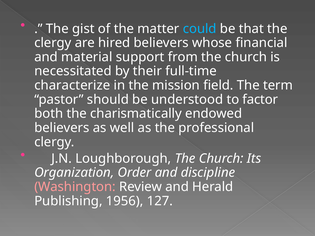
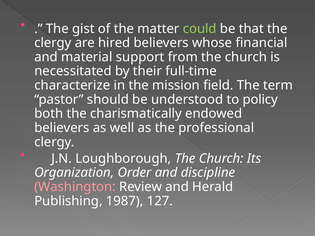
could colour: light blue -> light green
factor: factor -> policy
1956: 1956 -> 1987
